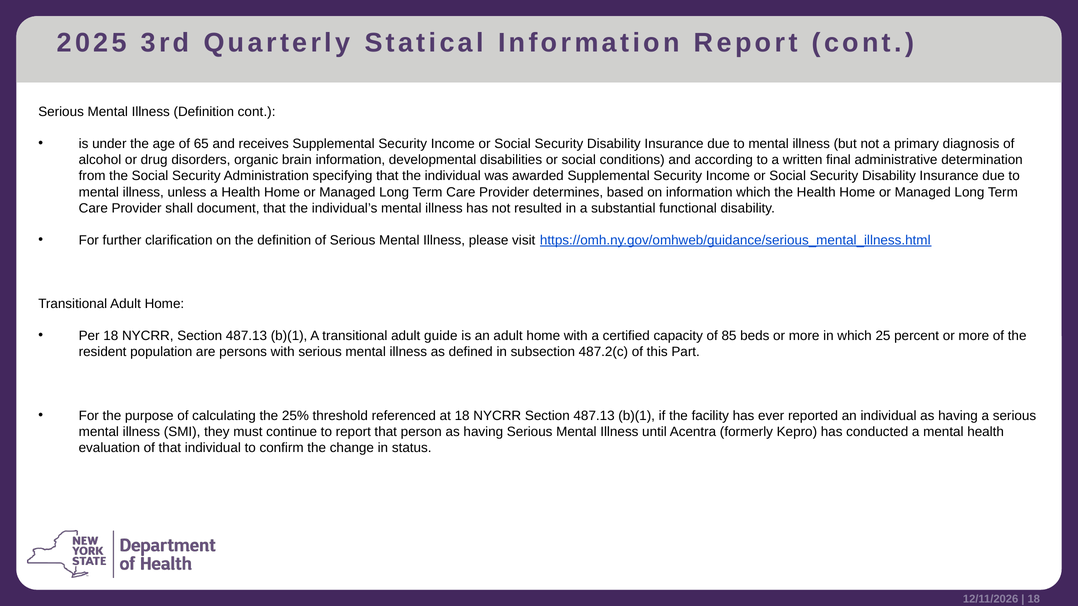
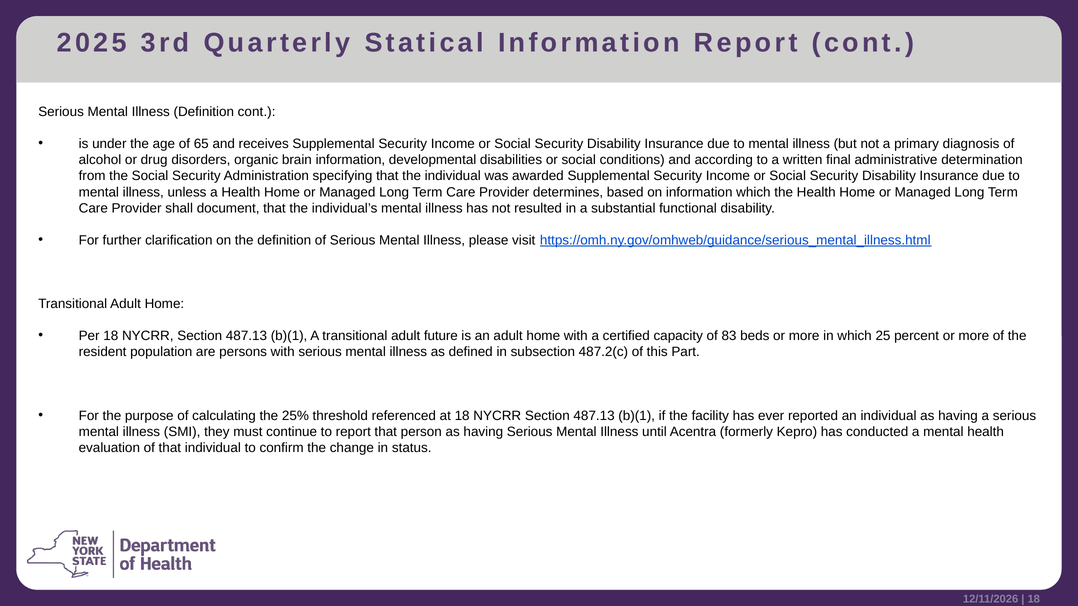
guide: guide -> future
85: 85 -> 83
